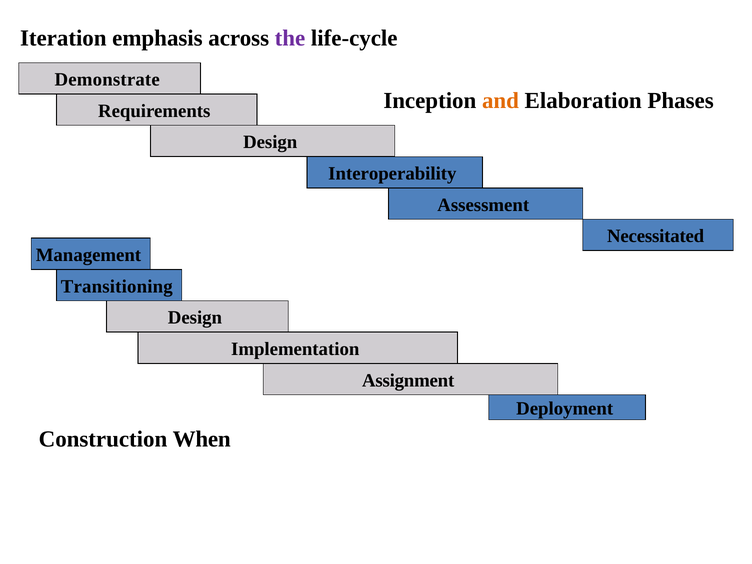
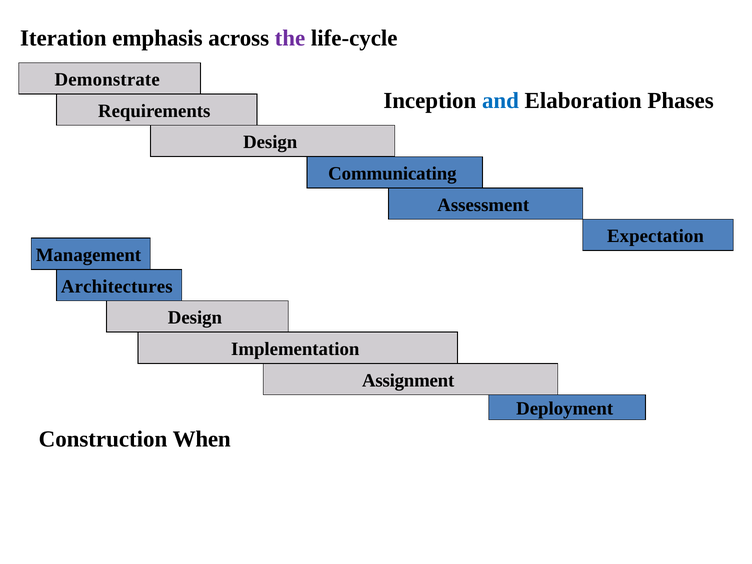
and colour: orange -> blue
Interoperability: Interoperability -> Communicating
Necessitated: Necessitated -> Expectation
Transitioning: Transitioning -> Architectures
